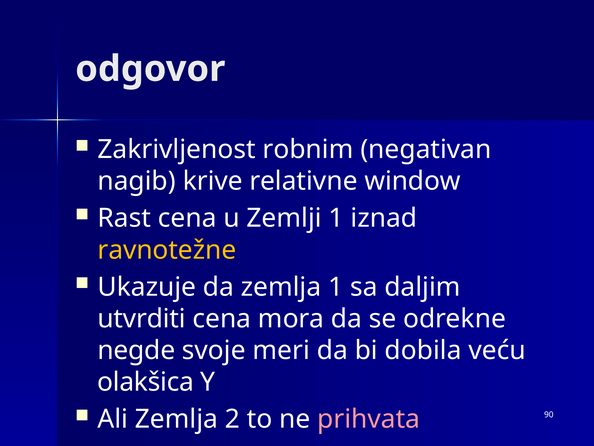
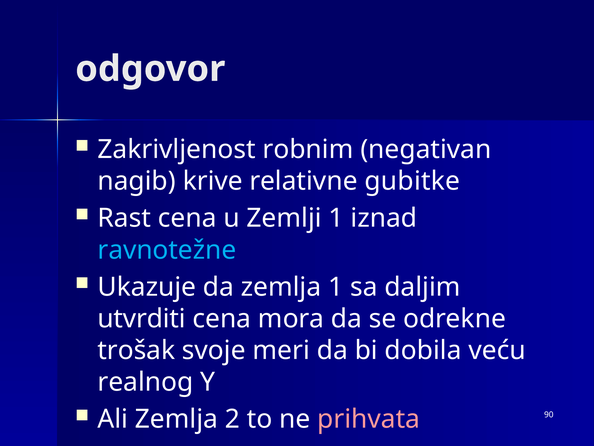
window: window -> gubitke
ravnotežne colour: yellow -> light blue
negde: negde -> trošak
olakšica: olakšica -> realnog
